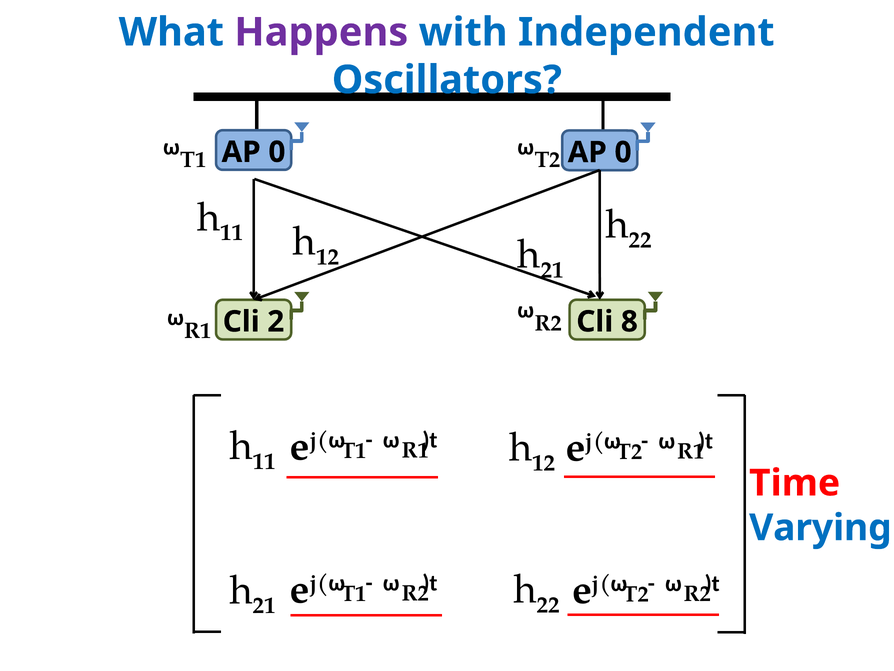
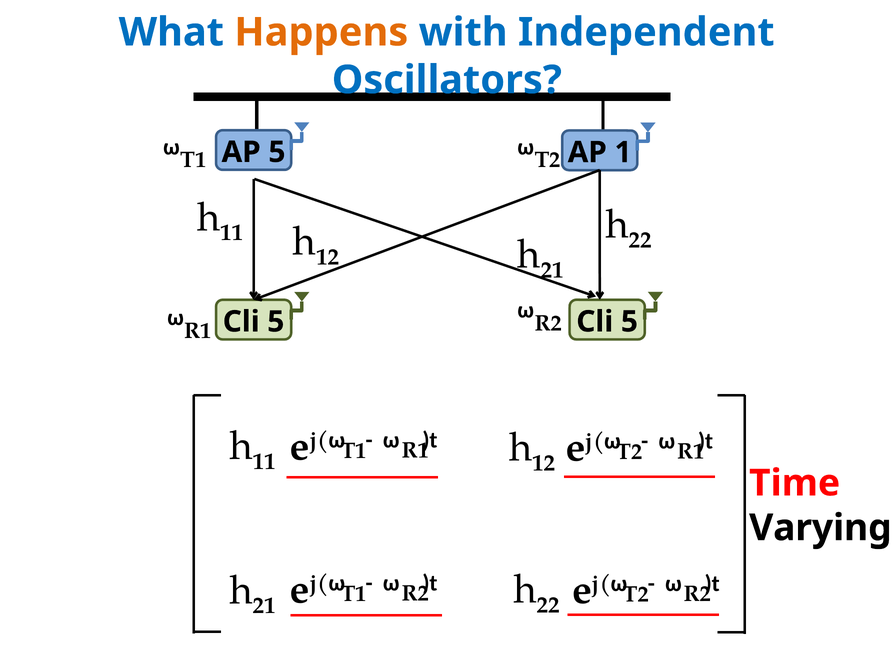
Happens colour: purple -> orange
0 at (277, 152): 0 -> 5
0 at (623, 152): 0 -> 1
2 at (276, 321): 2 -> 5
8 at (629, 321): 8 -> 5
Varying colour: blue -> black
